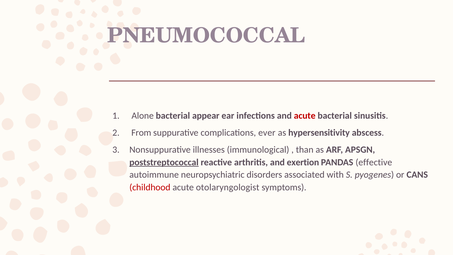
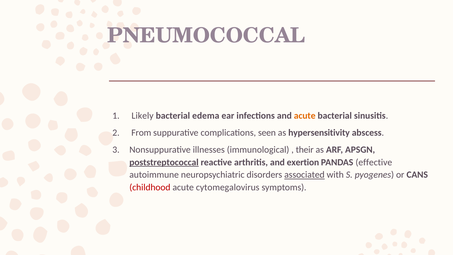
Alone: Alone -> Likely
appear: appear -> edema
acute at (305, 116) colour: red -> orange
ever: ever -> seen
than: than -> their
associated underline: none -> present
otolaryngologist: otolaryngologist -> cytomegalovirus
